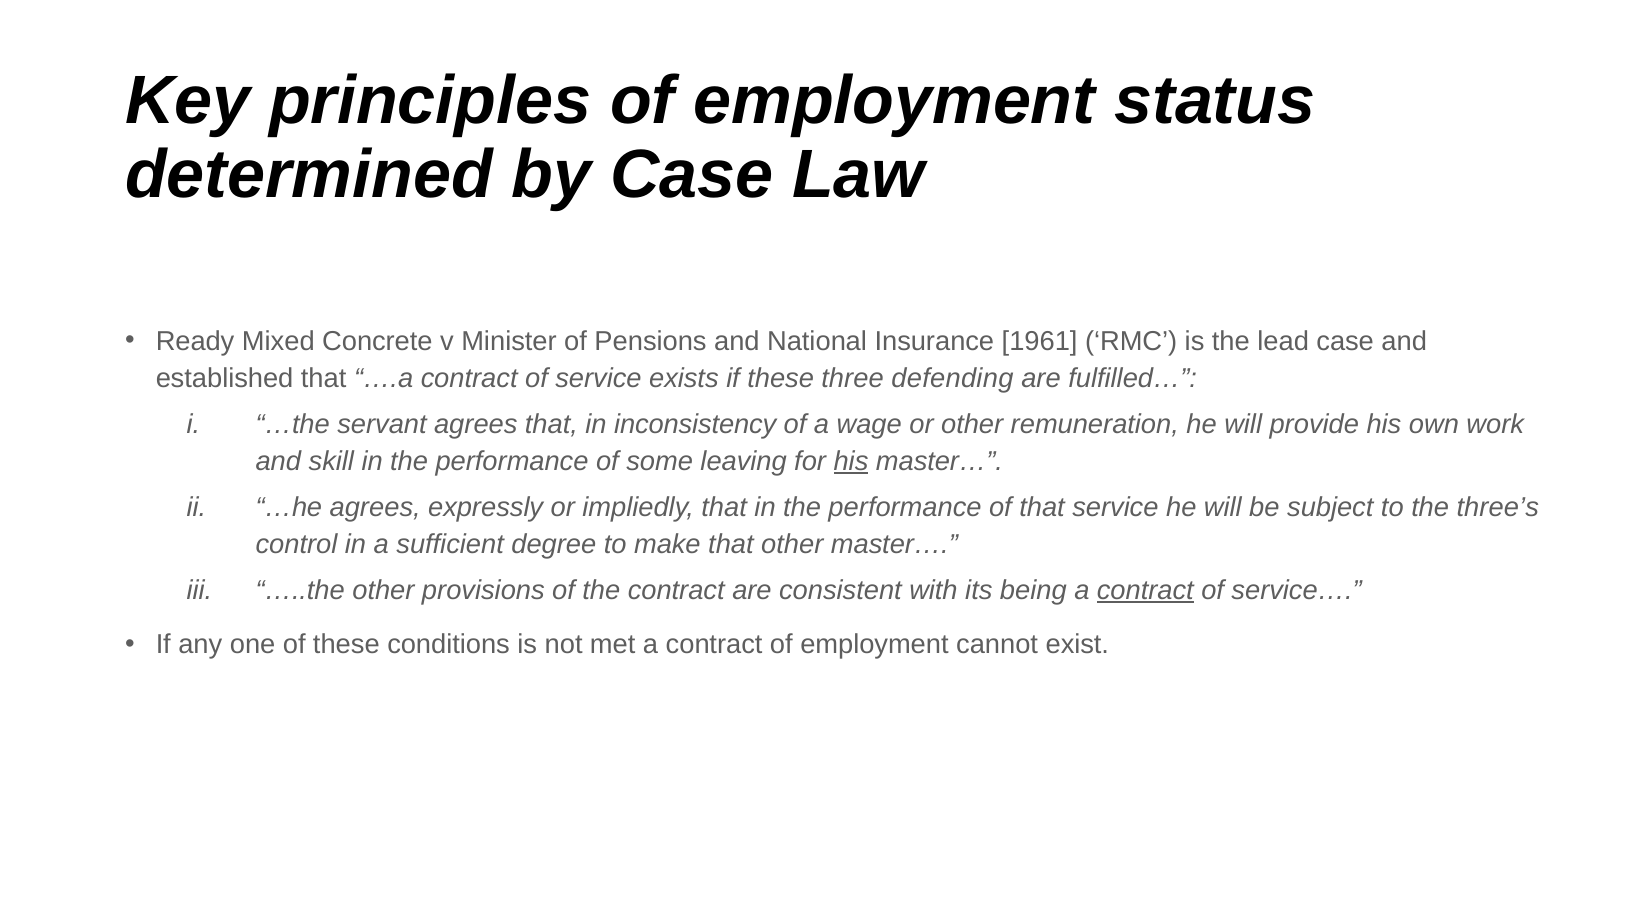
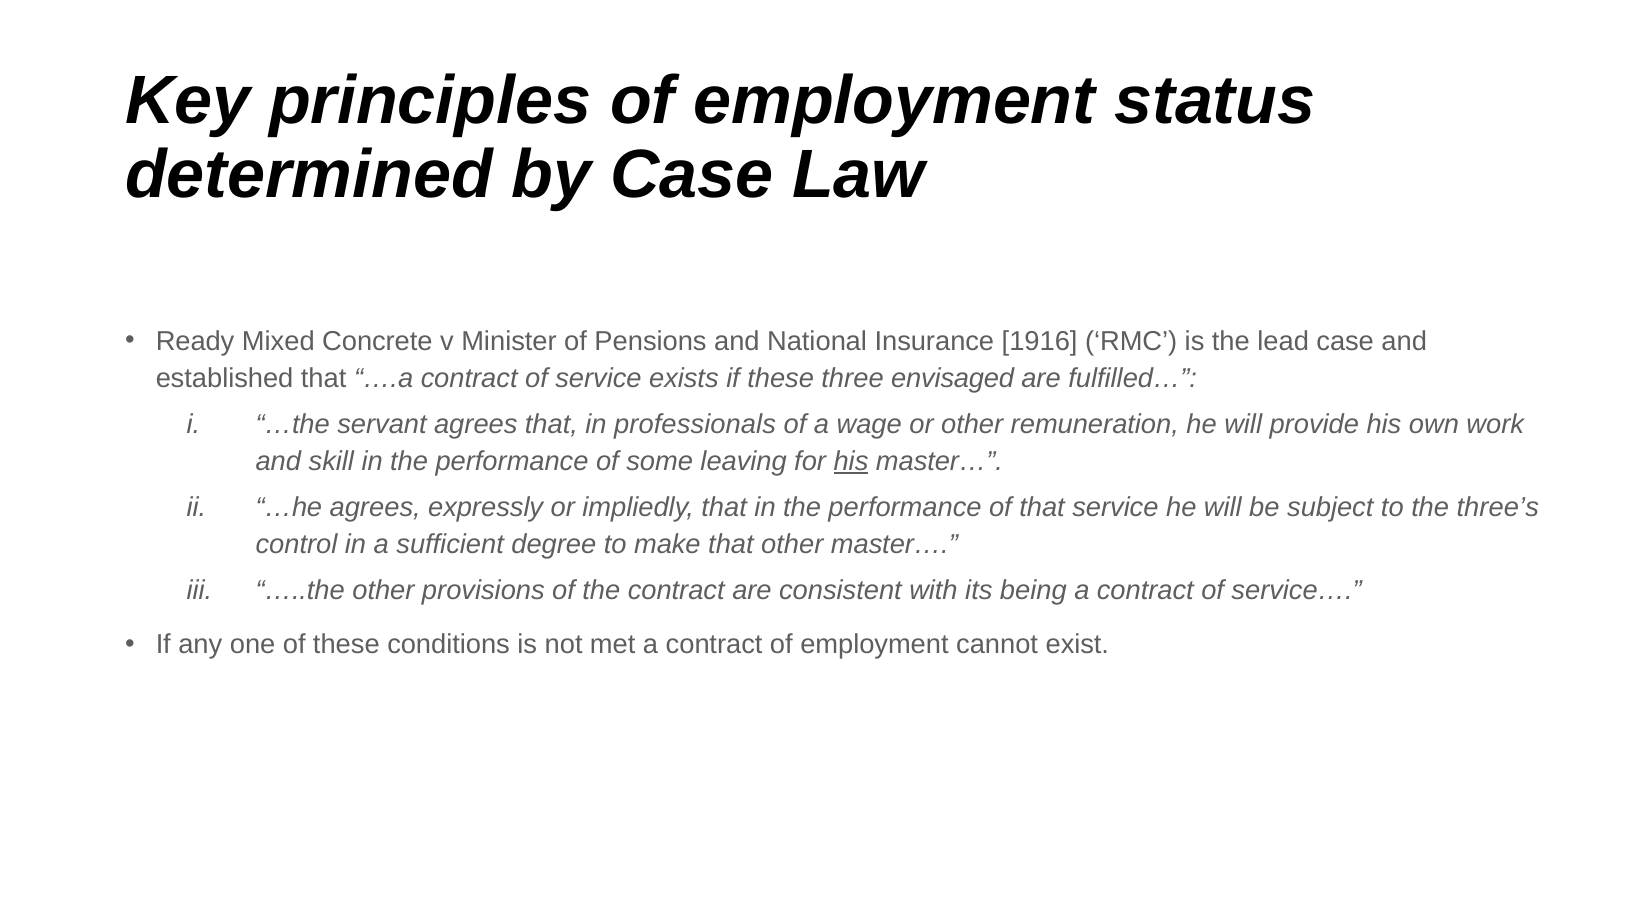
1961: 1961 -> 1916
defending: defending -> envisaged
inconsistency: inconsistency -> professionals
contract at (1145, 590) underline: present -> none
